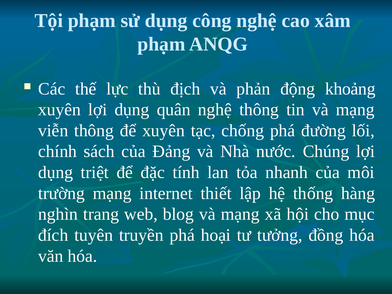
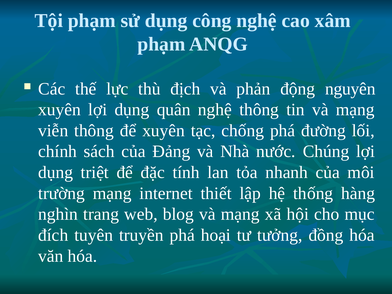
khoảng: khoảng -> nguyên
